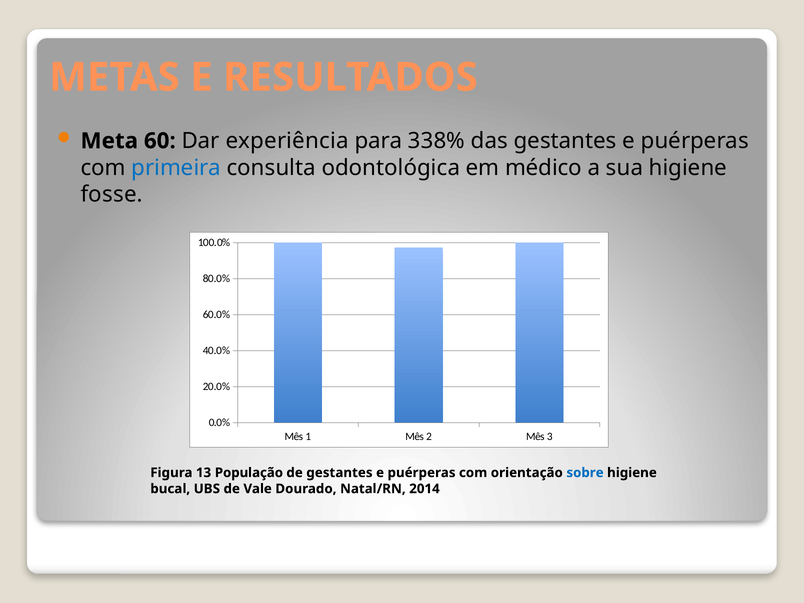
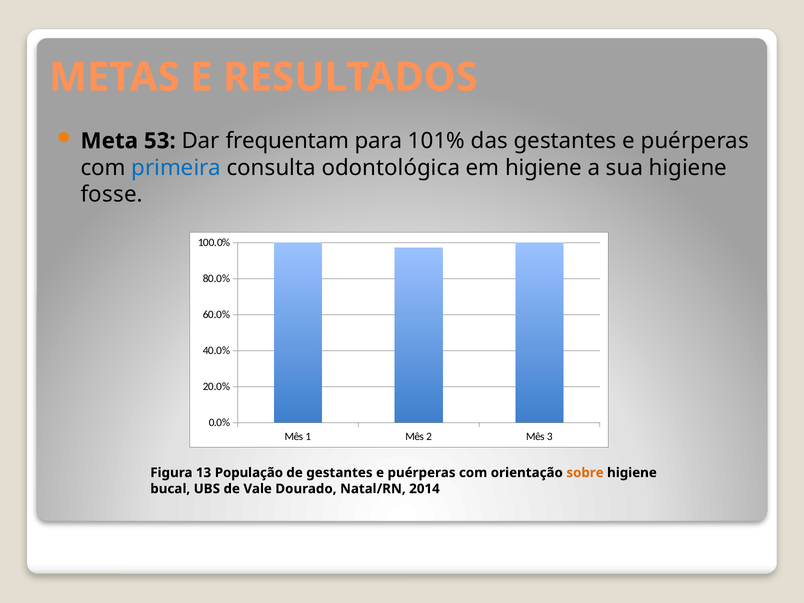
60: 60 -> 53
experiência: experiência -> frequentam
338%: 338% -> 101%
em médico: médico -> higiene
sobre colour: blue -> orange
